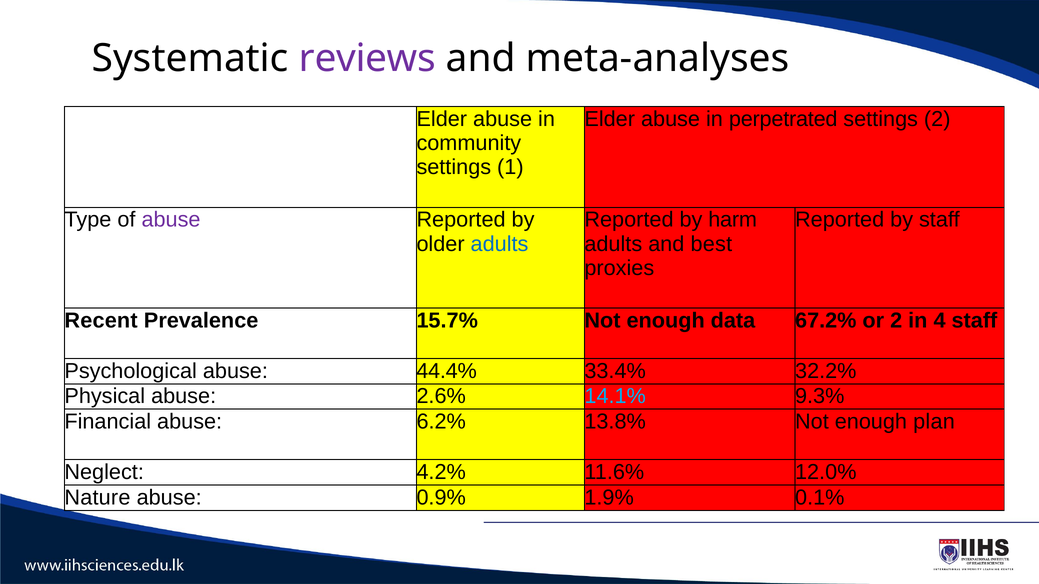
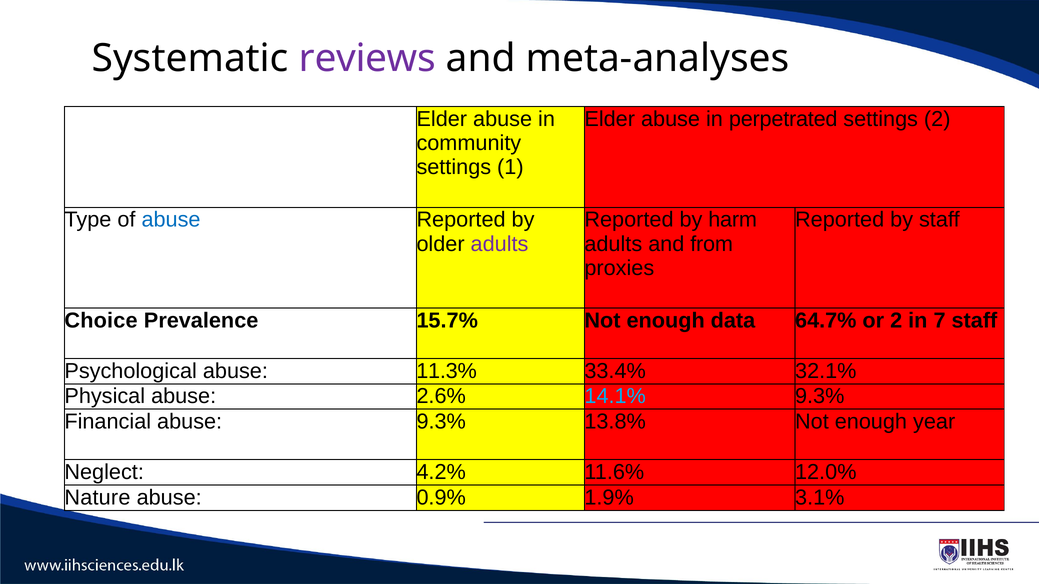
abuse at (171, 220) colour: purple -> blue
adults at (500, 244) colour: blue -> purple
best: best -> from
Recent: Recent -> Choice
67.2%: 67.2% -> 64.7%
4: 4 -> 7
44.4%: 44.4% -> 11.3%
32.2%: 32.2% -> 32.1%
abuse 6.2%: 6.2% -> 9.3%
plan: plan -> year
0.1%: 0.1% -> 3.1%
